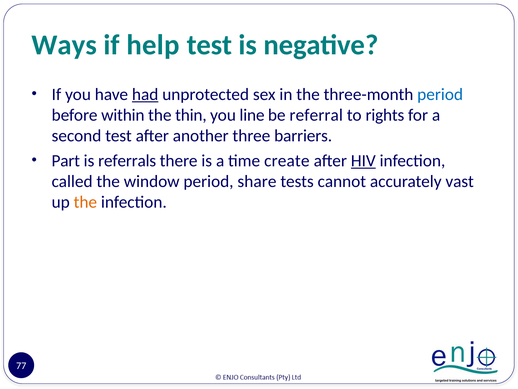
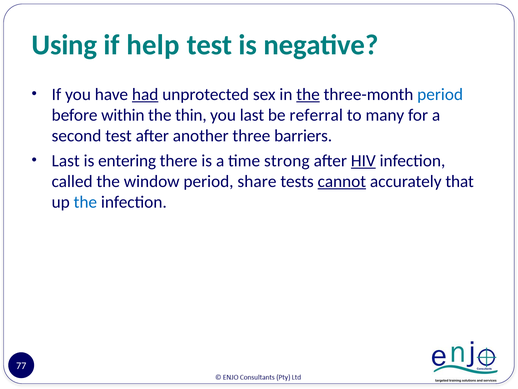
Ways: Ways -> Using
the at (308, 94) underline: none -> present
you line: line -> last
rights: rights -> many
Part at (66, 161): Part -> Last
referrals: referrals -> entering
create: create -> strong
cannot underline: none -> present
vast: vast -> that
the at (85, 202) colour: orange -> blue
